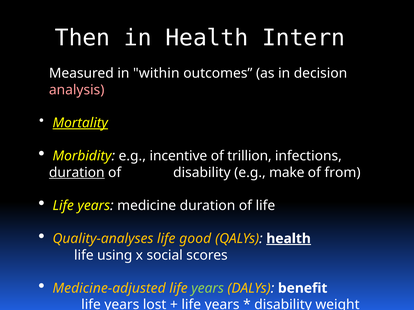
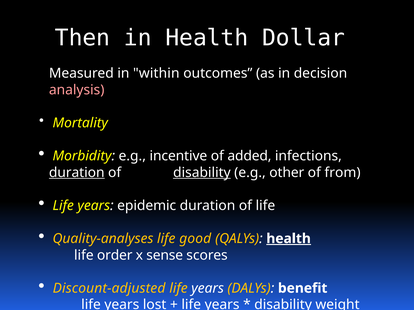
Intern: Intern -> Dollar
Mortality underline: present -> none
trillion: trillion -> added
disability at (202, 173) underline: none -> present
make: make -> other
medicine: medicine -> epidemic
using: using -> order
social: social -> sense
Medicine-adjusted: Medicine-adjusted -> Discount-adjusted
years at (208, 289) colour: light green -> white
